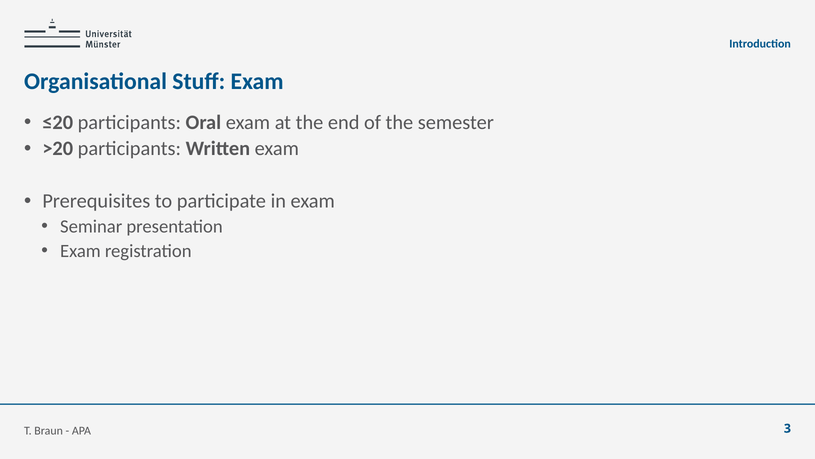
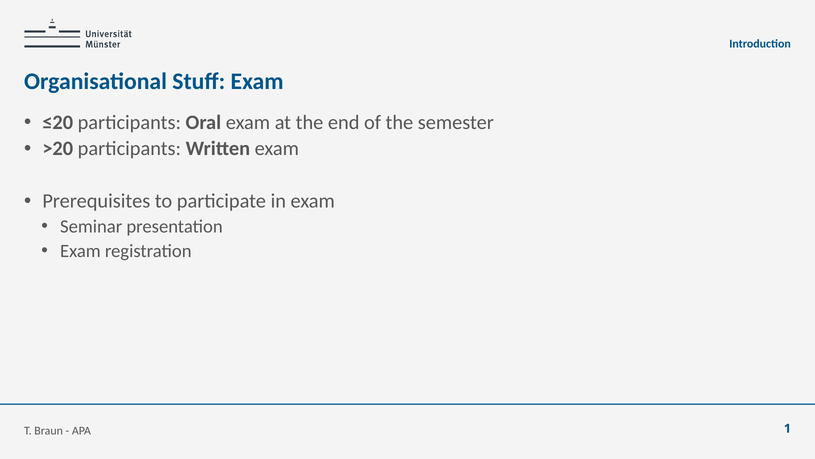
3: 3 -> 1
